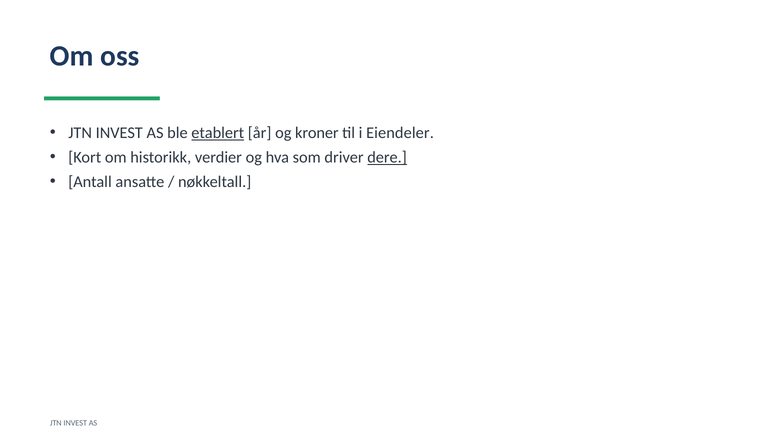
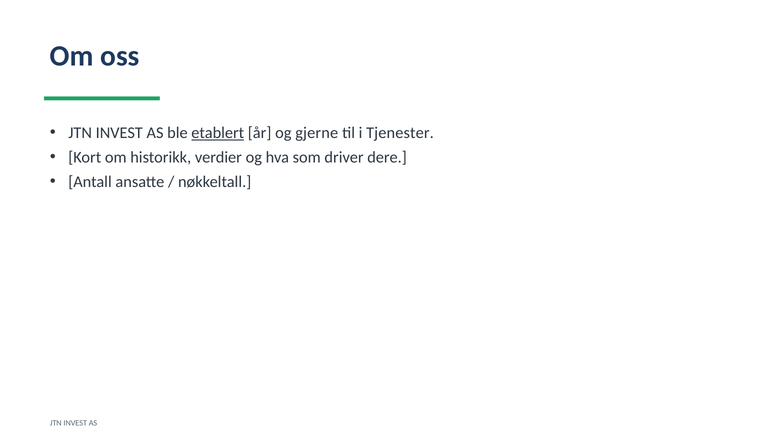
kroner: kroner -> gjerne
Eiendeler: Eiendeler -> Tjenester
dere underline: present -> none
